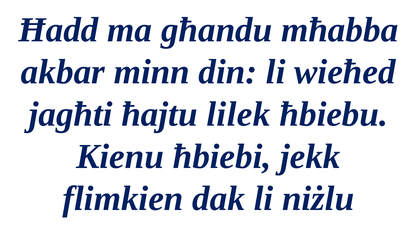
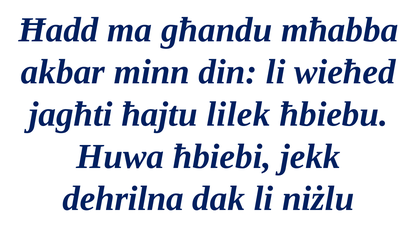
Kienu: Kienu -> Huwa
flimkien: flimkien -> dehrilna
